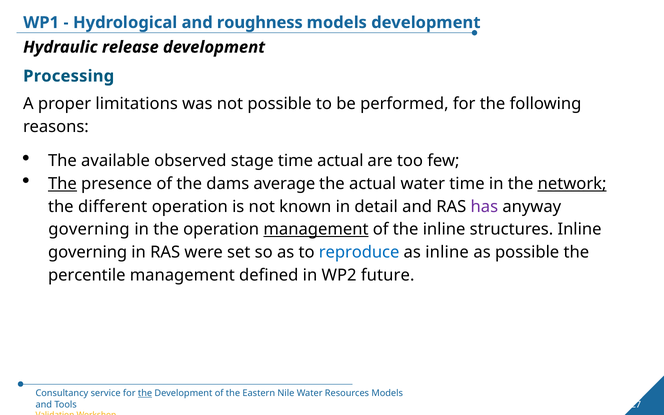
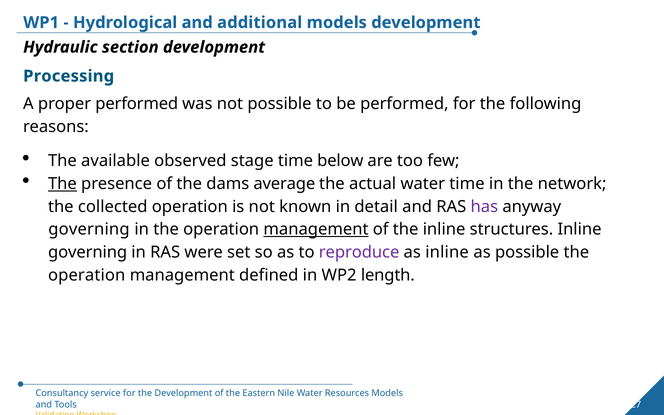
roughness: roughness -> additional
release: release -> section
proper limitations: limitations -> performed
time actual: actual -> below
network underline: present -> none
different: different -> collected
reproduce colour: blue -> purple
percentile at (87, 275): percentile -> operation
future: future -> length
the at (145, 393) underline: present -> none
